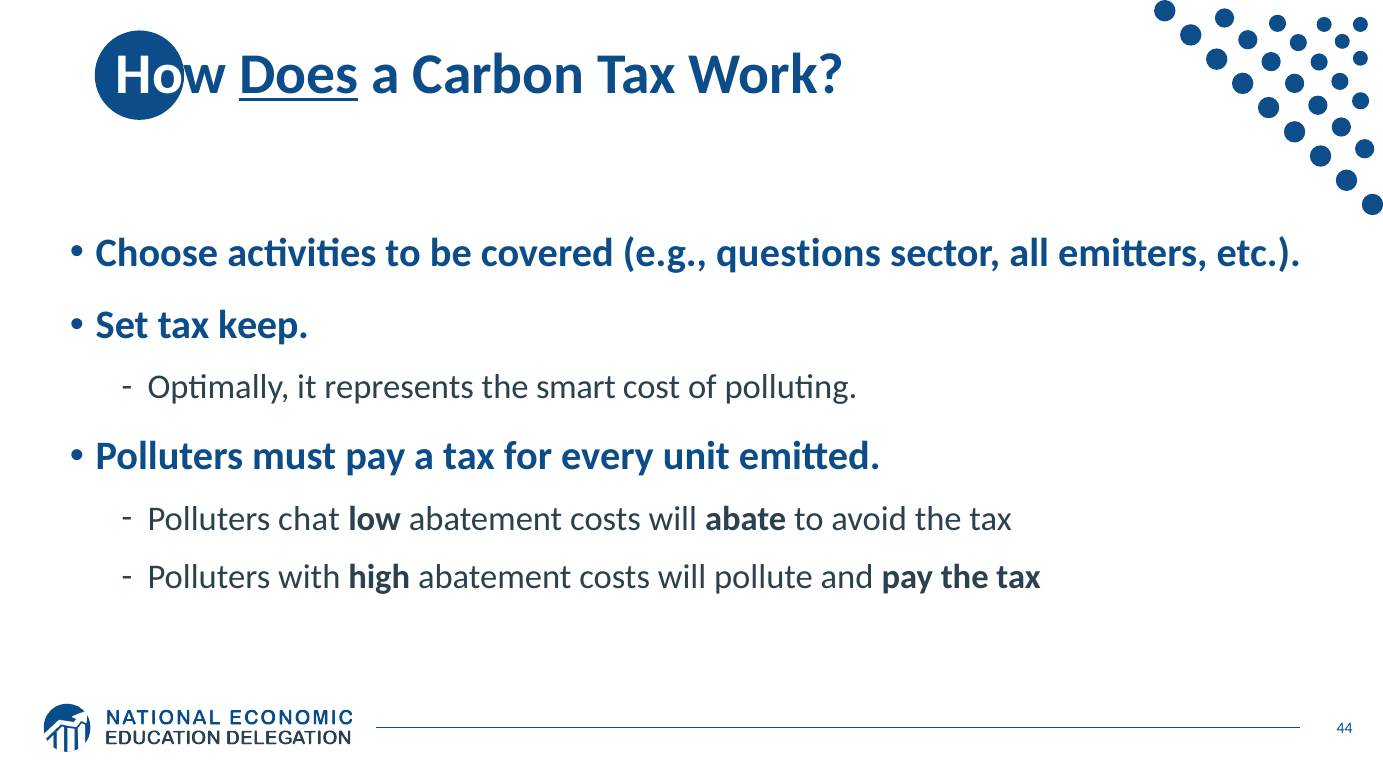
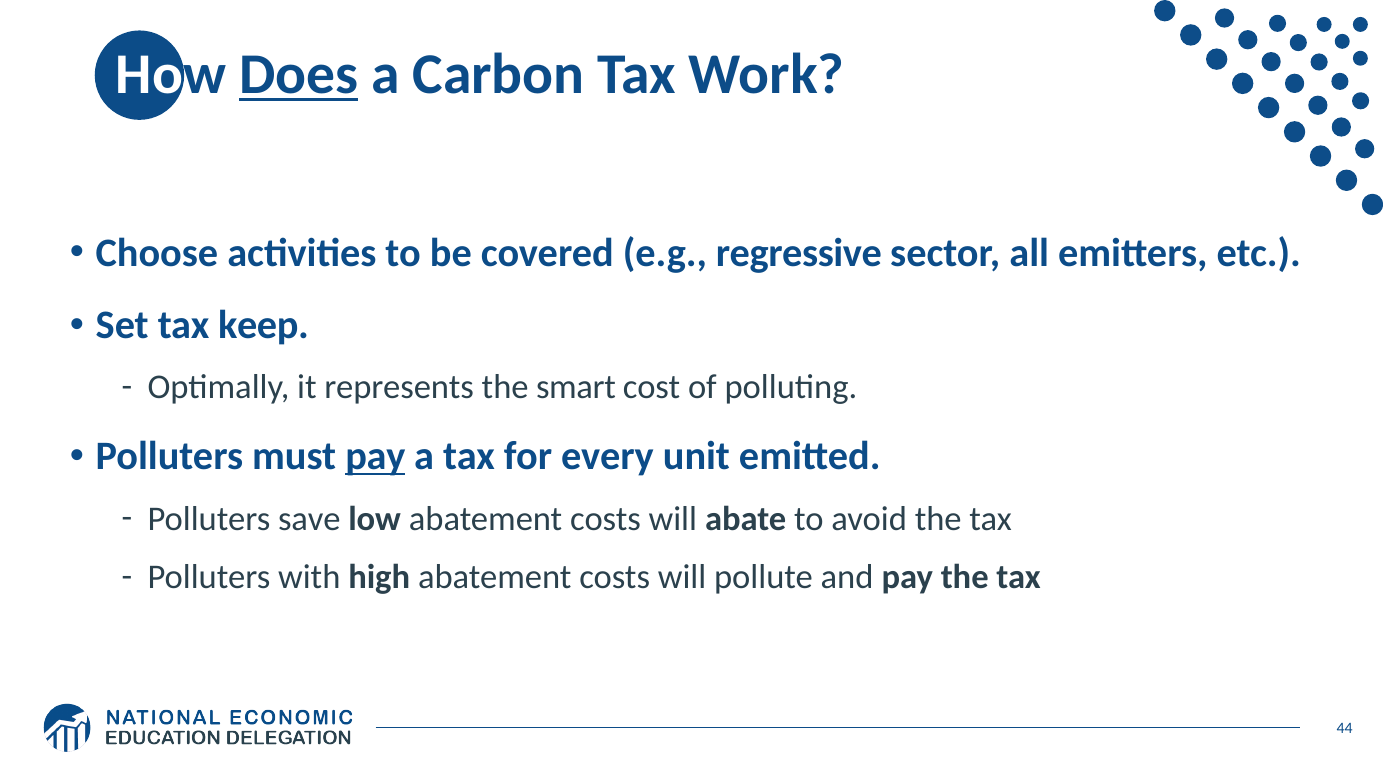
questions: questions -> regressive
pay at (375, 456) underline: none -> present
chat: chat -> save
